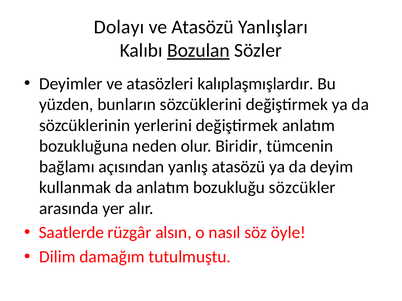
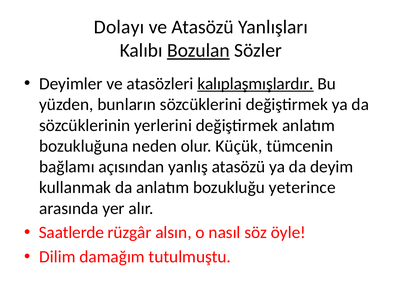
kalıplaşmışlardır underline: none -> present
Biridir: Biridir -> Küçük
sözcükler: sözcükler -> yeterince
